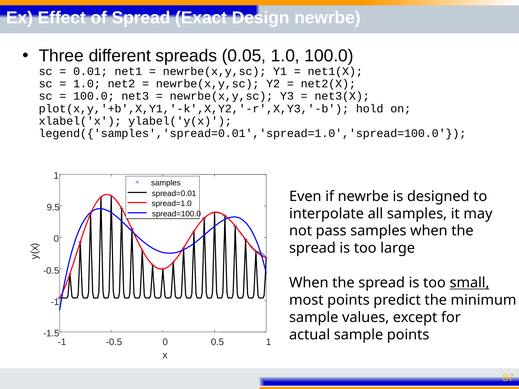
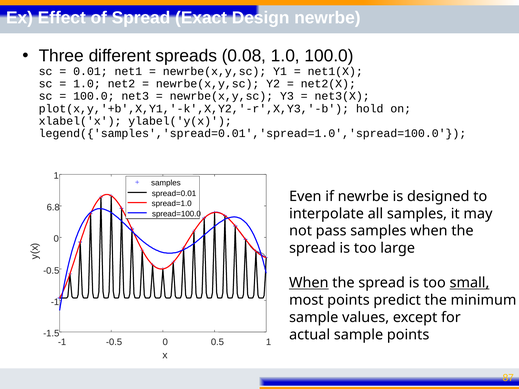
0.05: 0.05 -> 0.08
9.5: 9.5 -> 6.8
When at (309, 283) underline: none -> present
